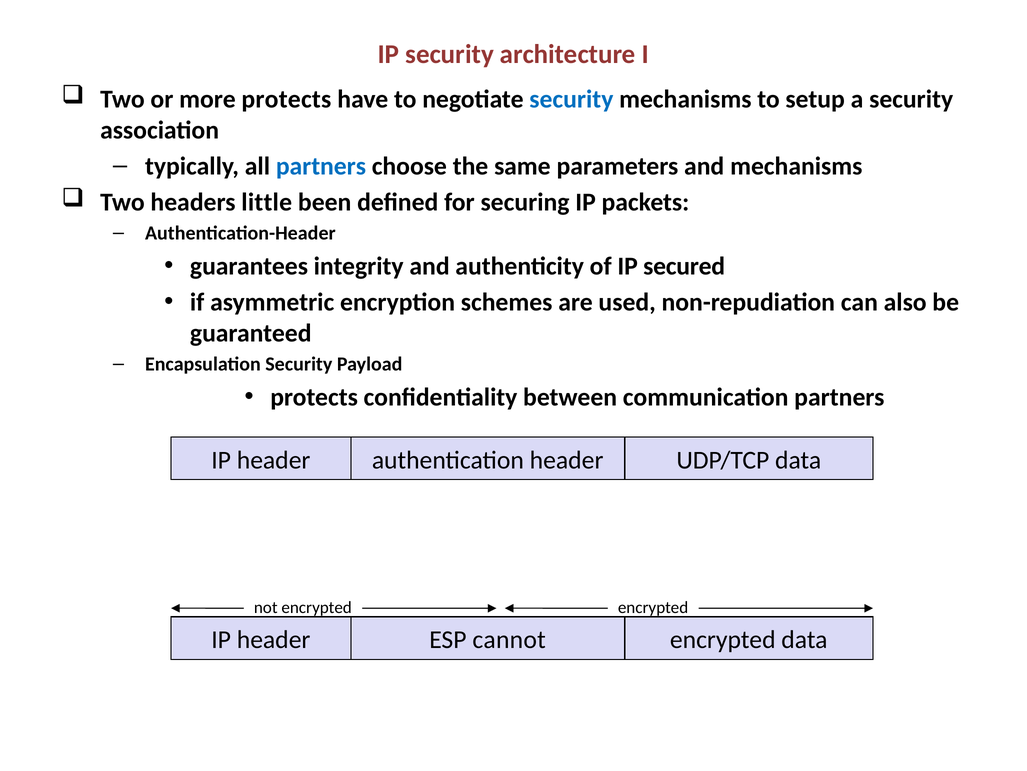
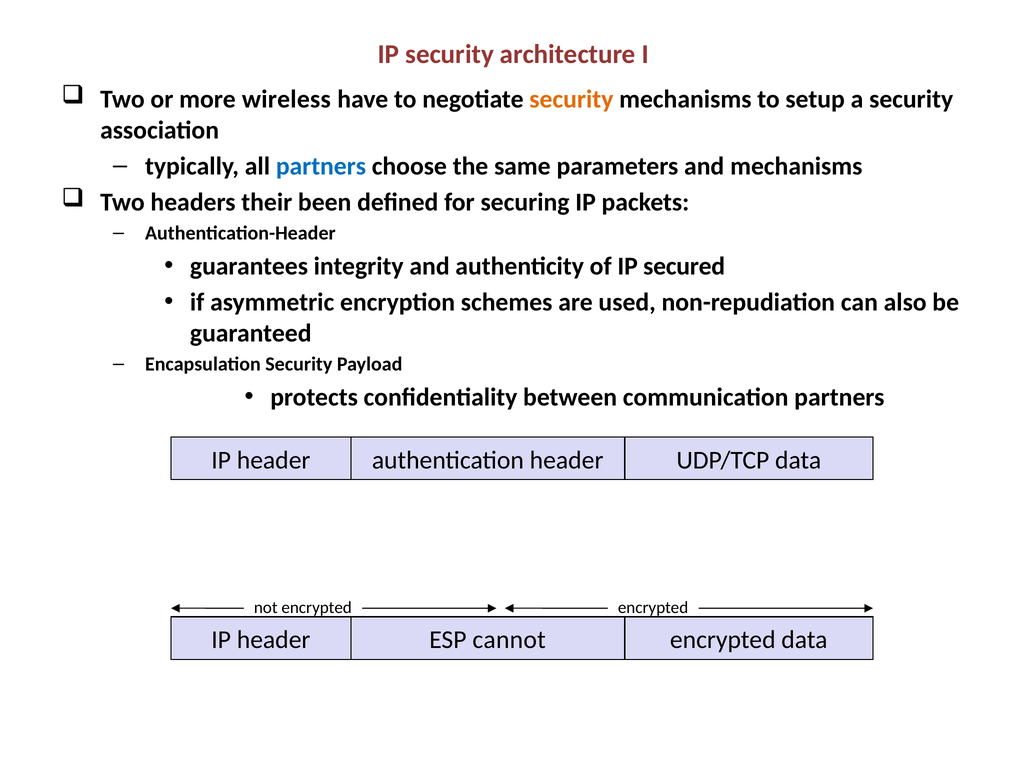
more protects: protects -> wireless
security at (571, 99) colour: blue -> orange
little: little -> their
